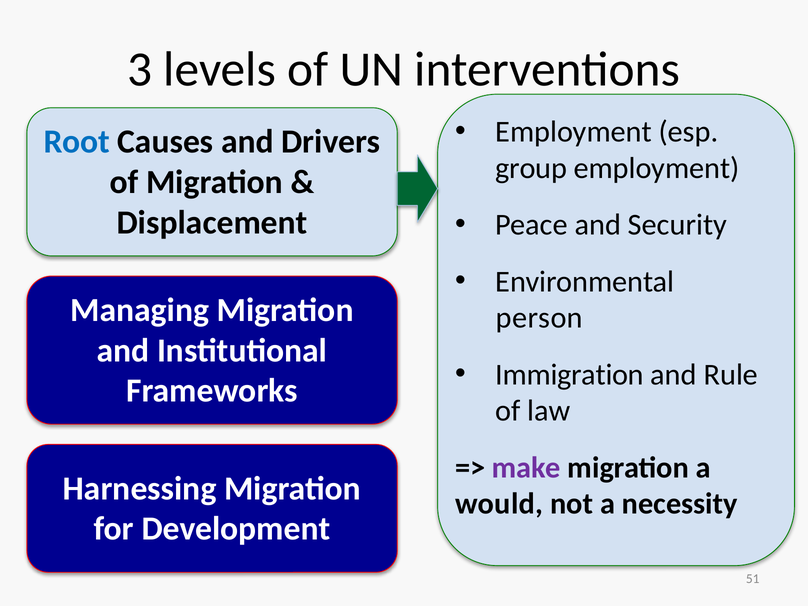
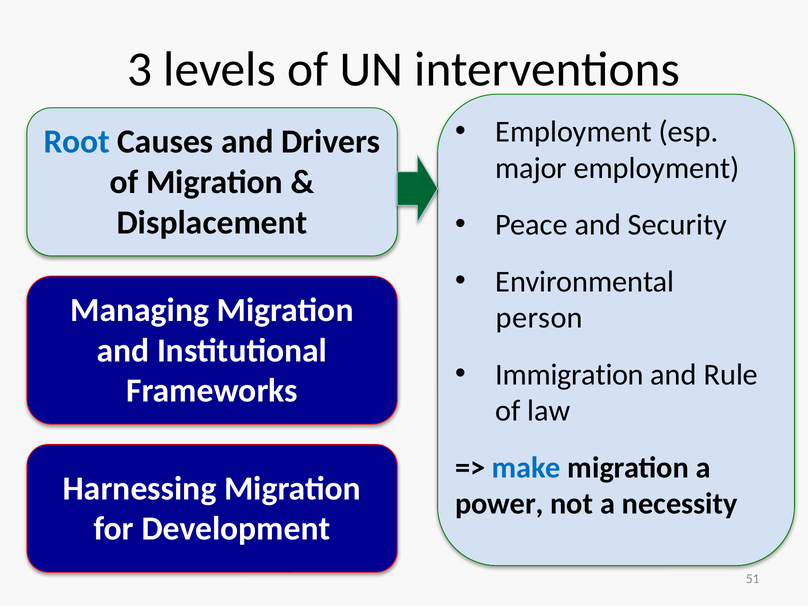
group: group -> major
make colour: purple -> blue
would: would -> power
